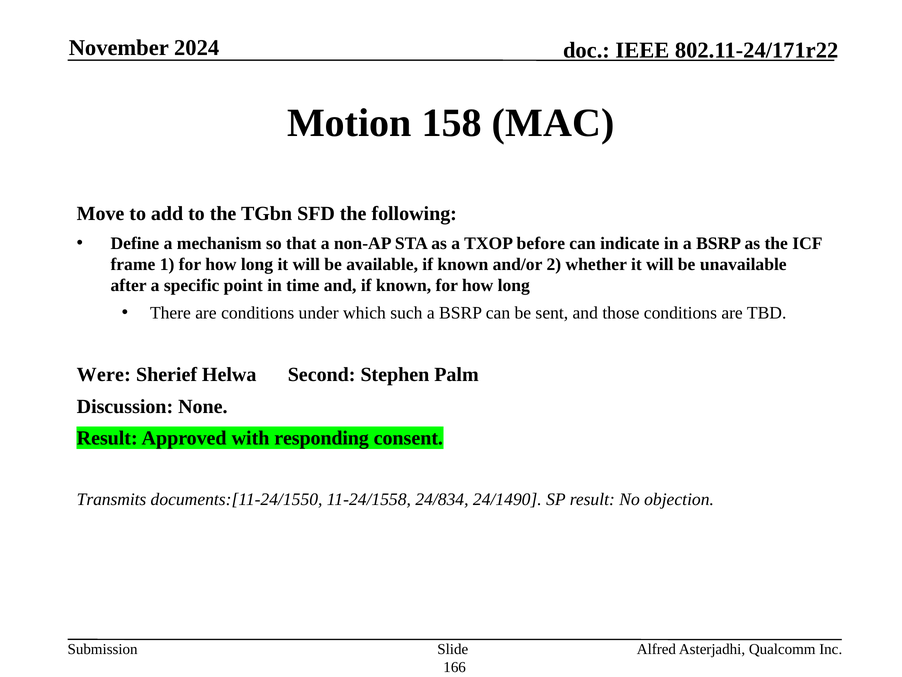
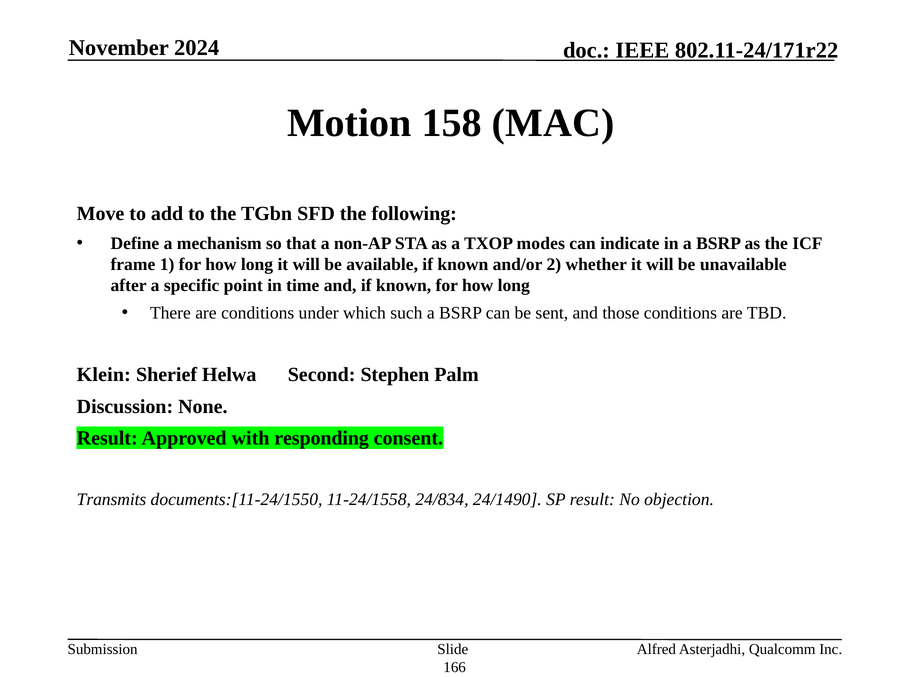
before: before -> modes
Were: Were -> Klein
